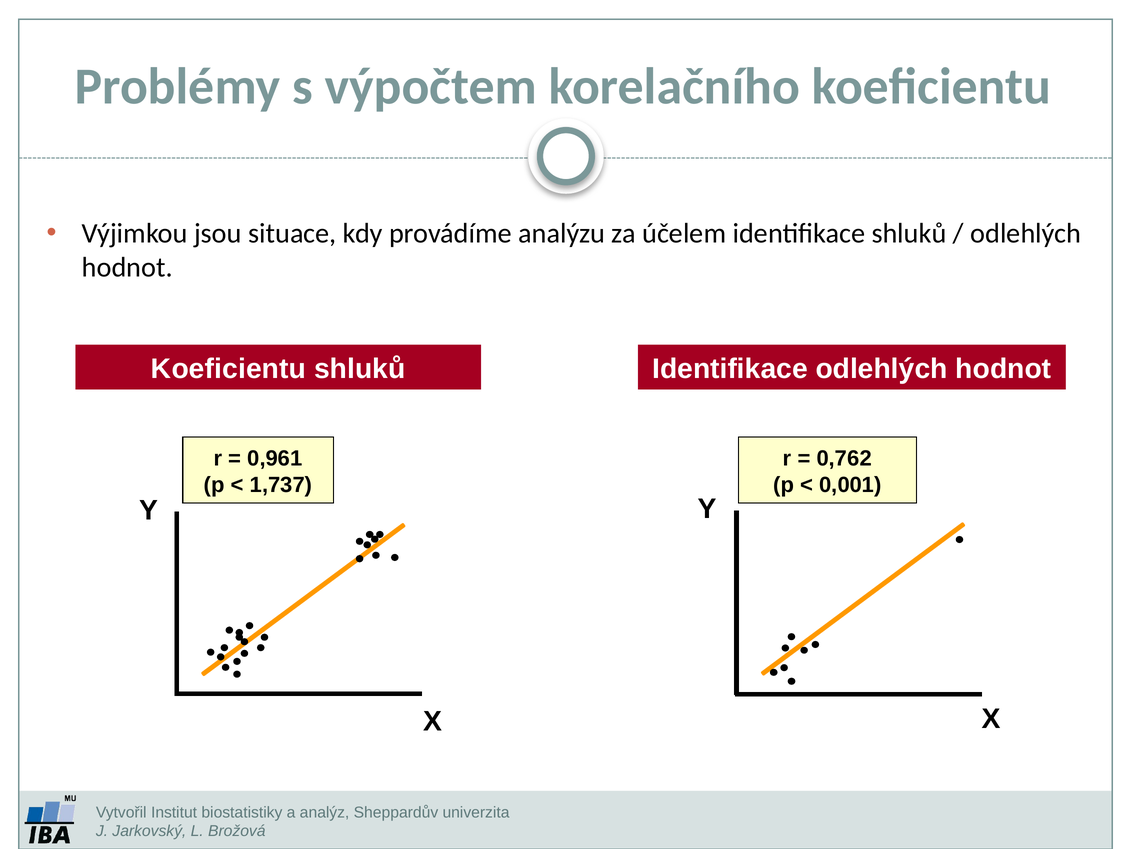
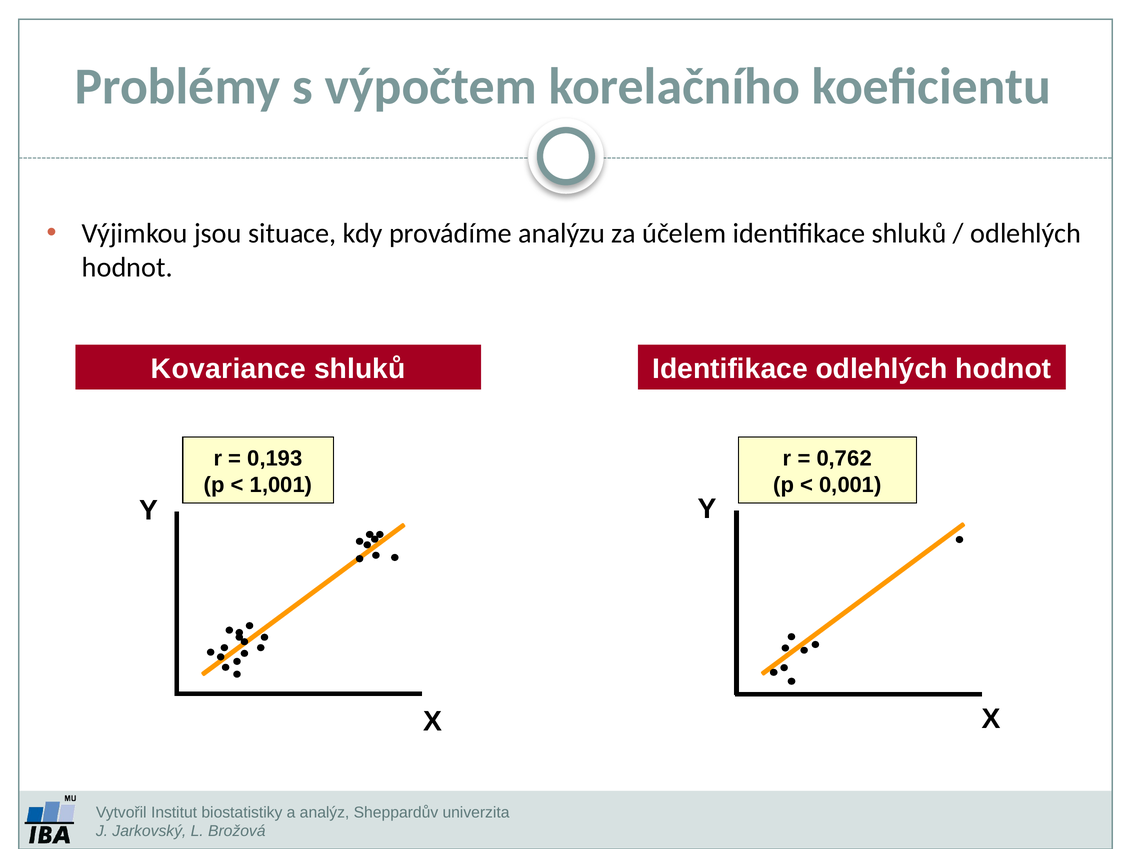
Koeficientu at (229, 369): Koeficientu -> Kovariance
0,961: 0,961 -> 0,193
1,737: 1,737 -> 1,001
